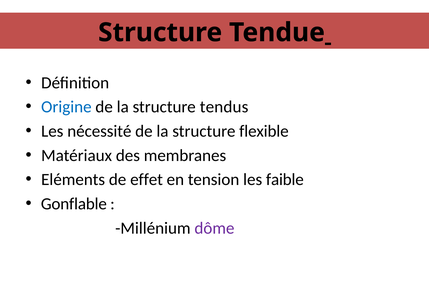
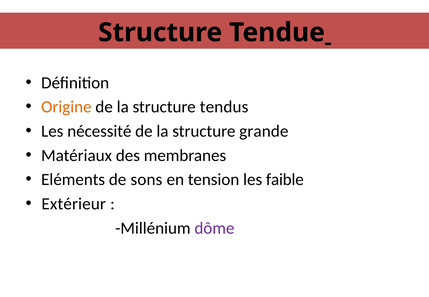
Origine colour: blue -> orange
flexible: flexible -> grande
effet: effet -> sons
Gonflable: Gonflable -> Extérieur
